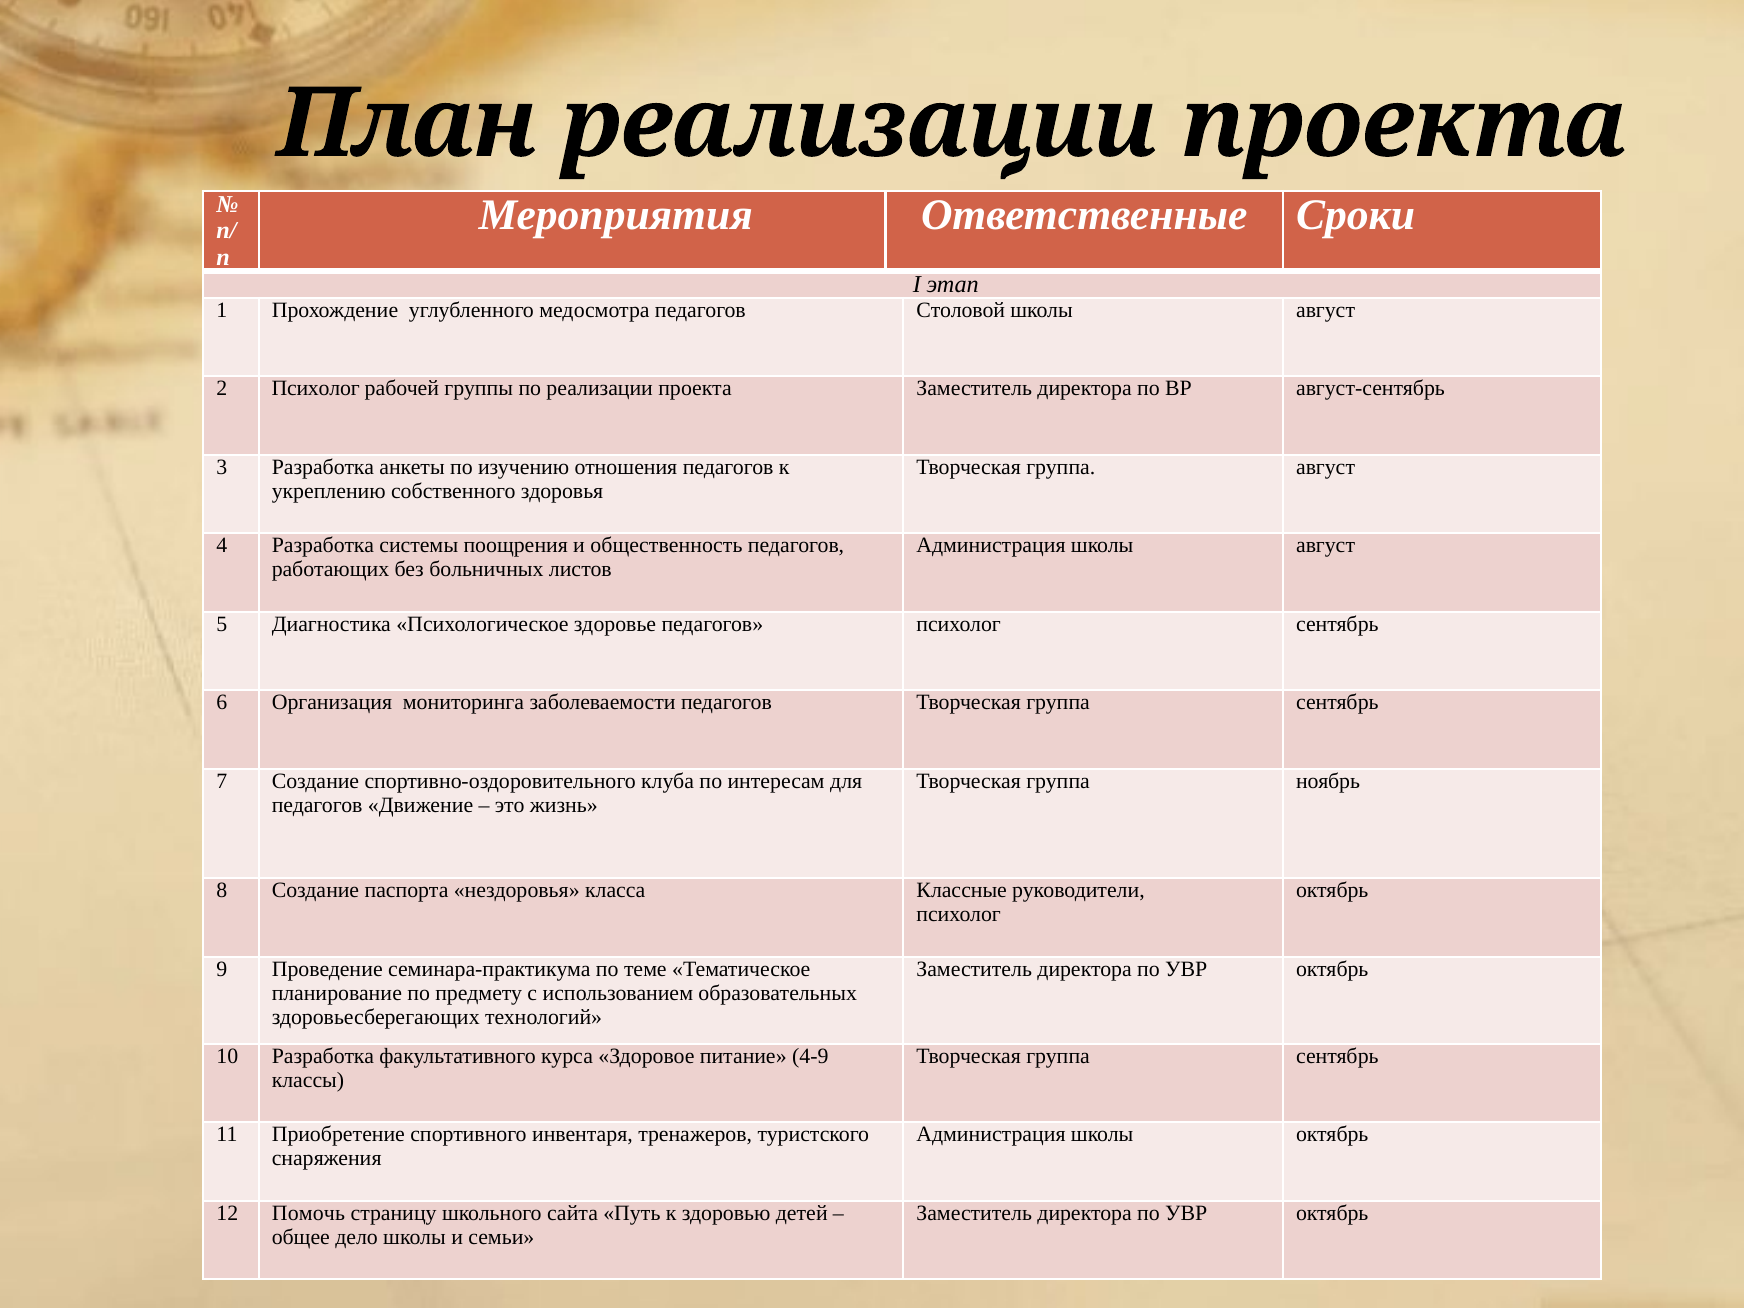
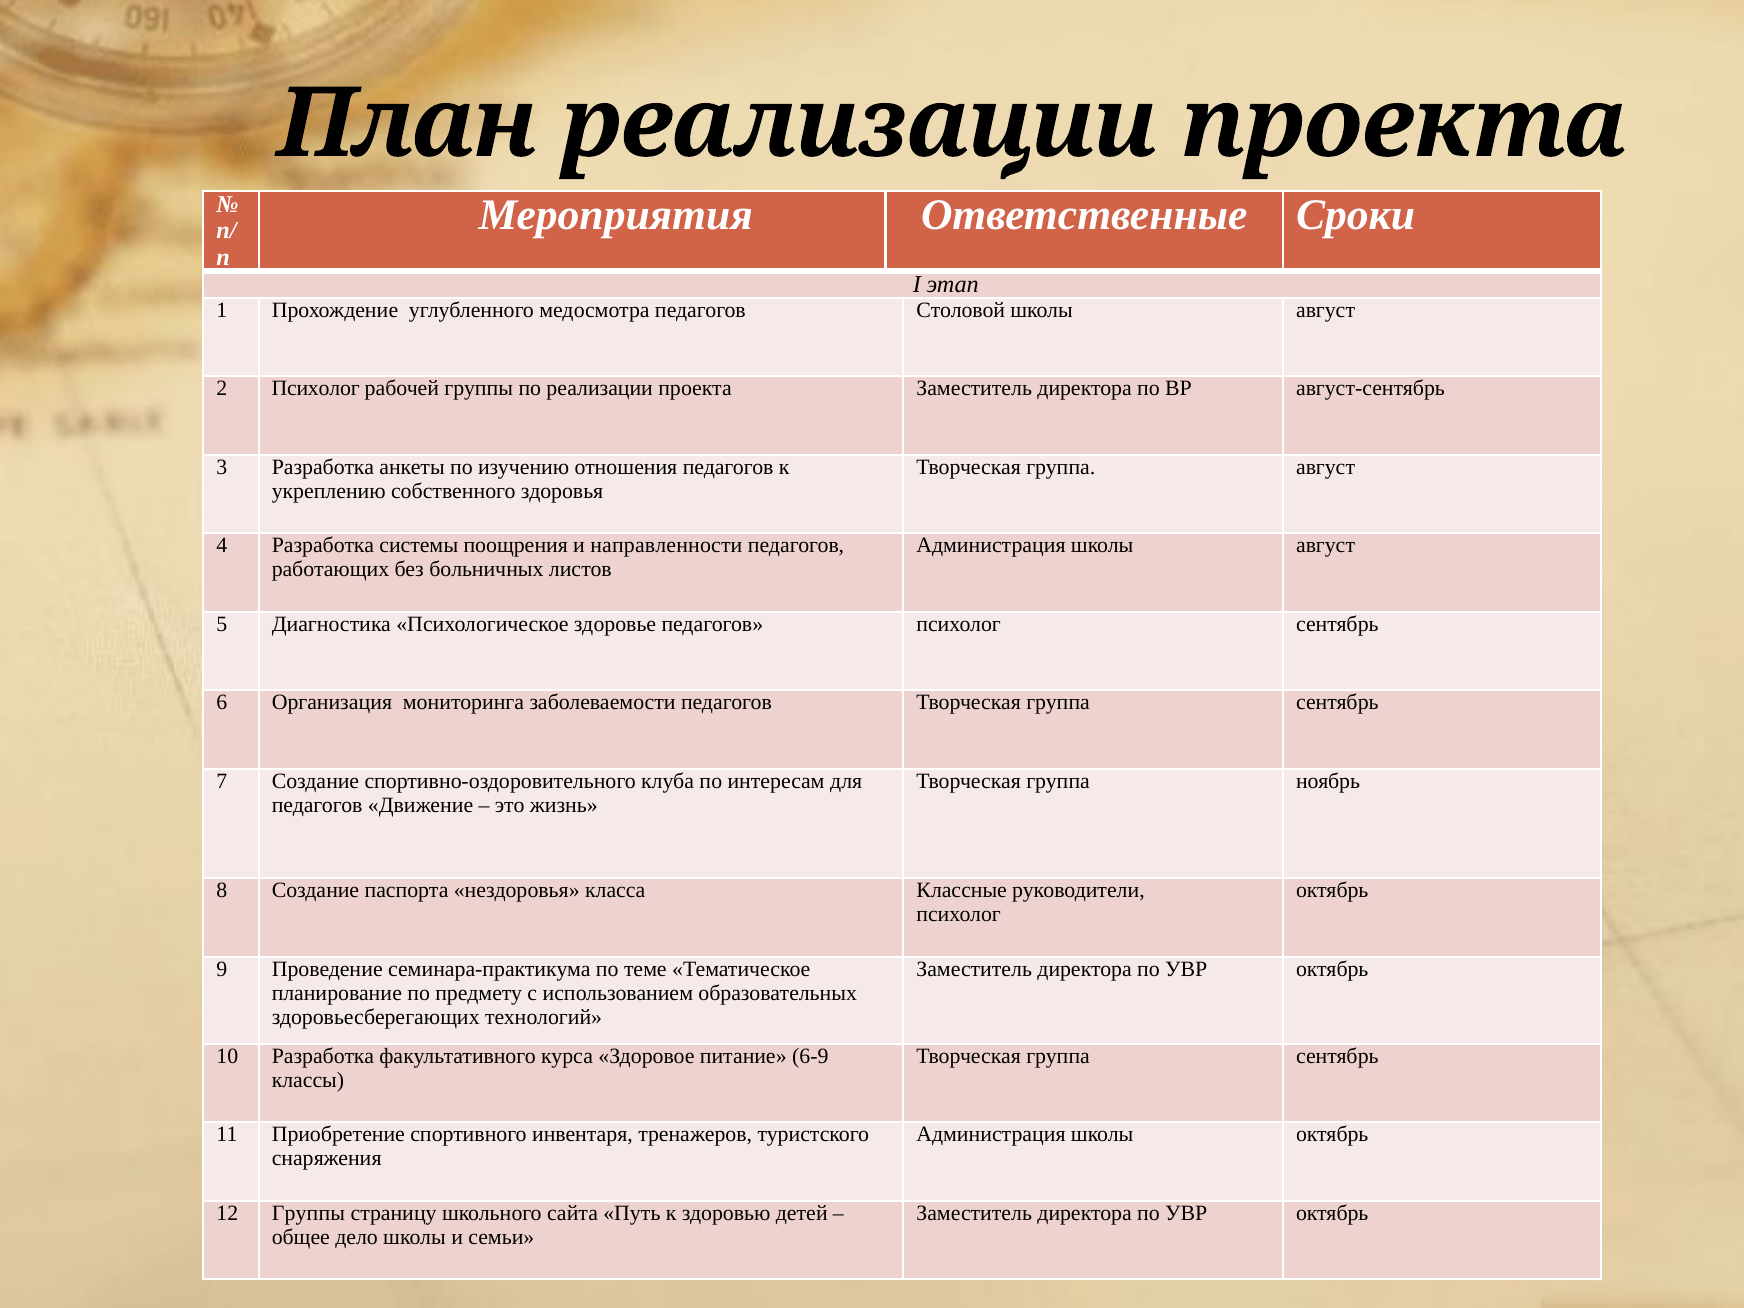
общественность: общественность -> направленности
4-9: 4-9 -> 6-9
12 Помочь: Помочь -> Группы
